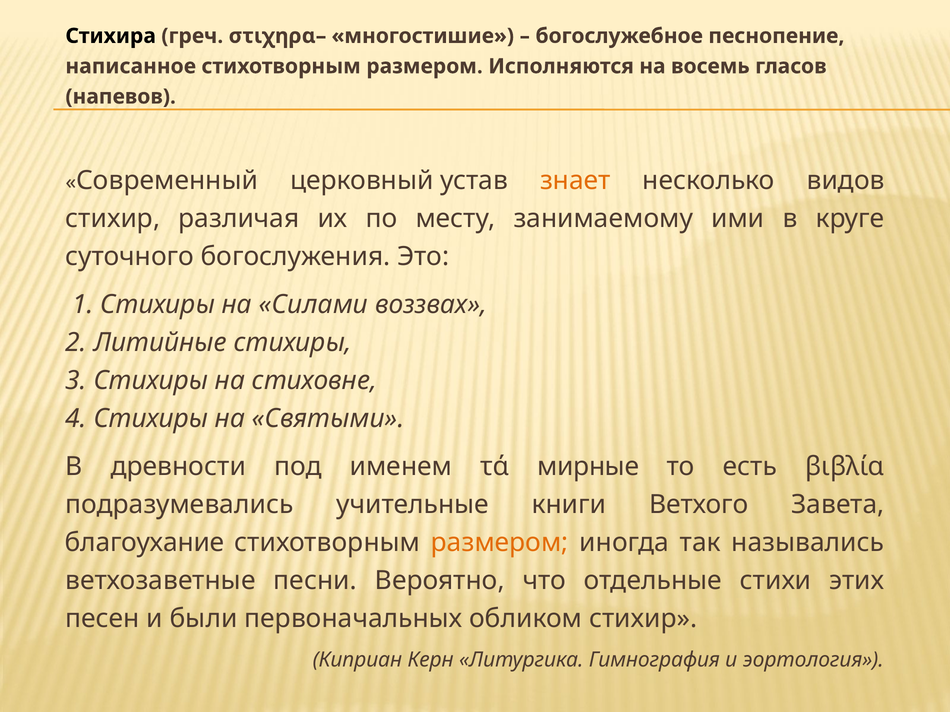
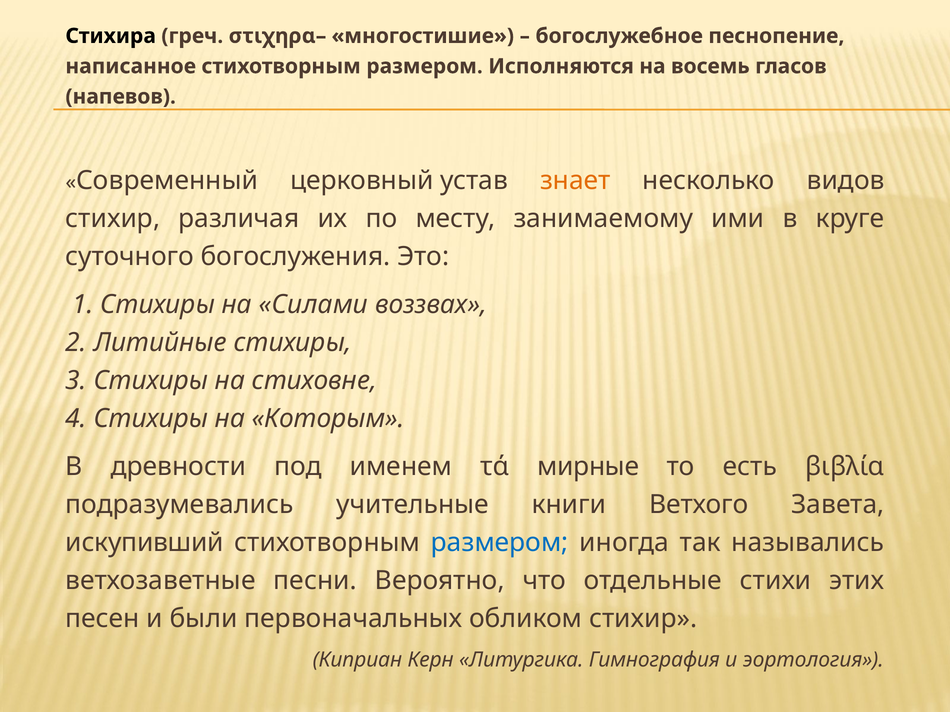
Святыми: Святыми -> Которым
благоухание: благоухание -> искупивший
размером at (500, 543) colour: orange -> blue
